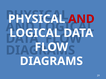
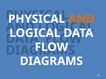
AND at (81, 19) colour: red -> orange
